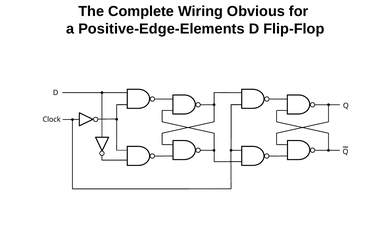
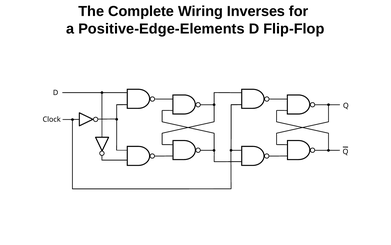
Obvious: Obvious -> Inverses
